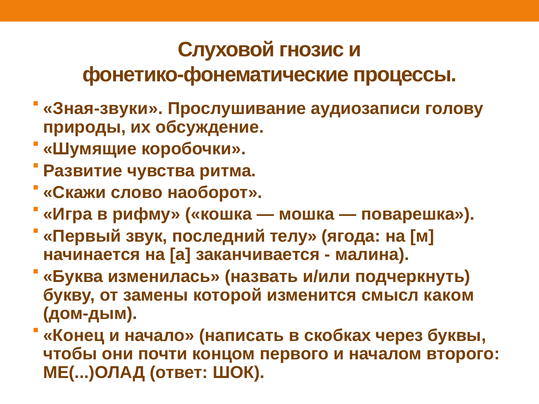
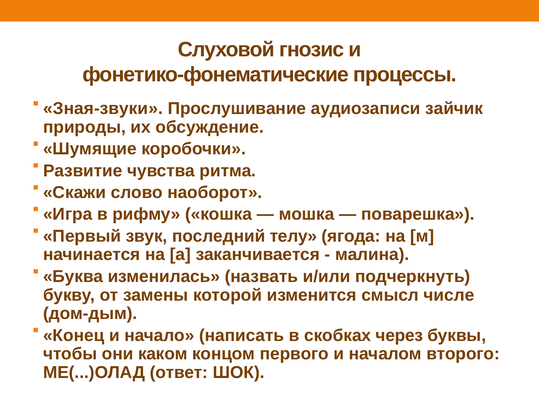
голову: голову -> зайчик
каком: каком -> числе
почти: почти -> каком
